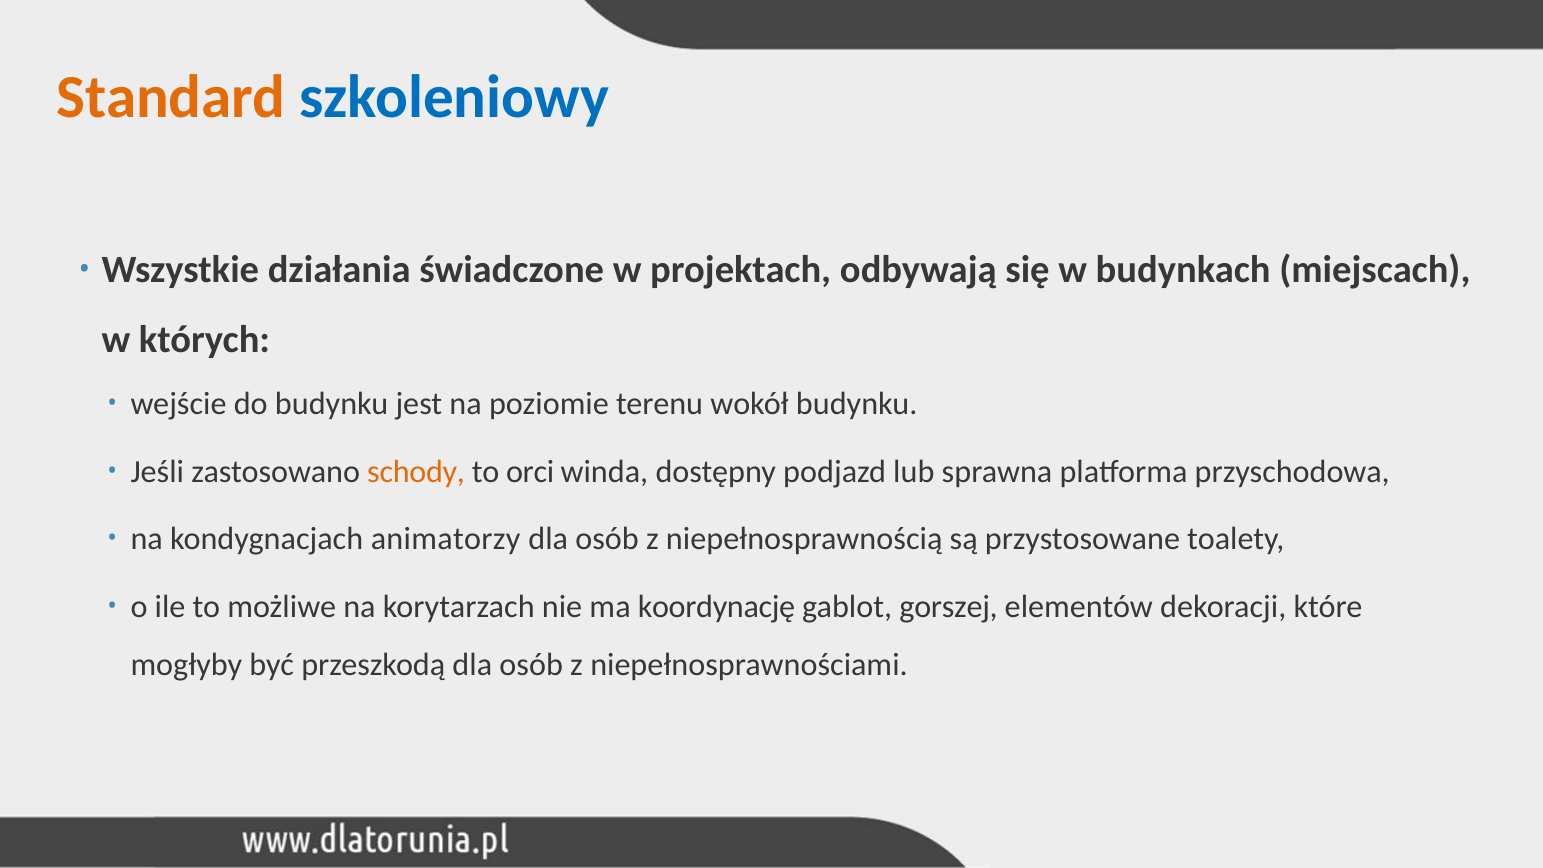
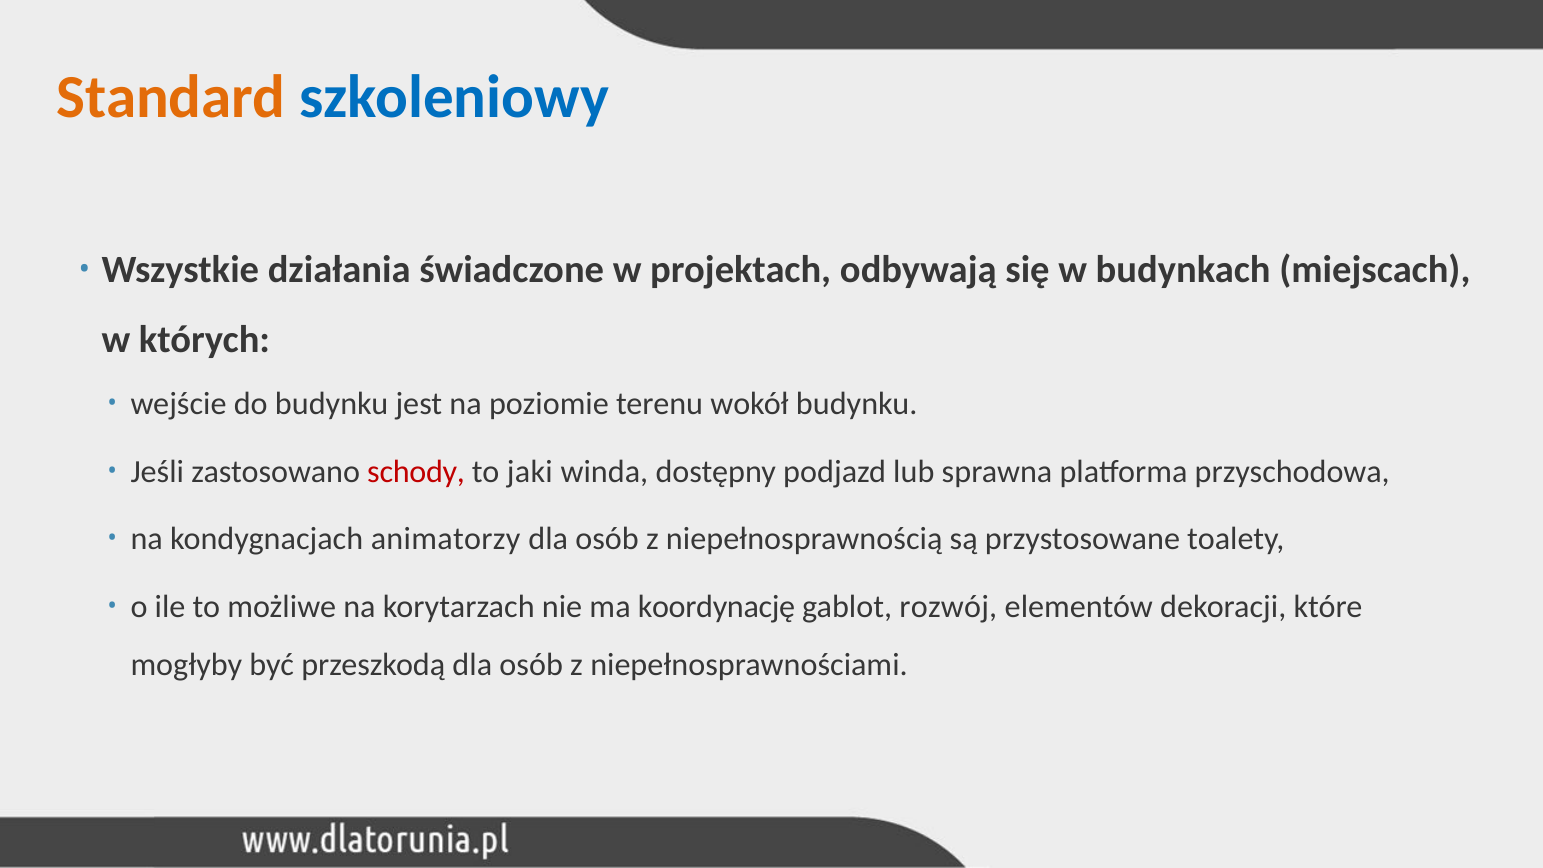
schody colour: orange -> red
orci: orci -> jaki
gorszej: gorszej -> rozwój
